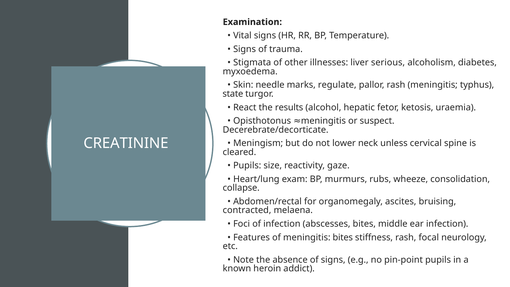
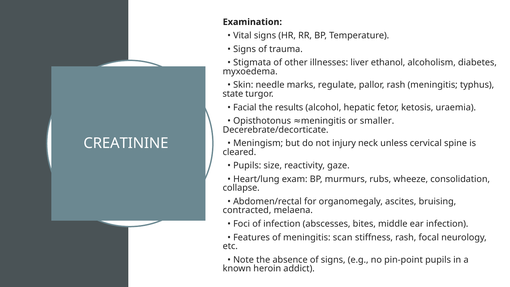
serious: serious -> ethanol
React: React -> Facial
suspect: suspect -> smaller
lower: lower -> injury
meningitis bites: bites -> scan
